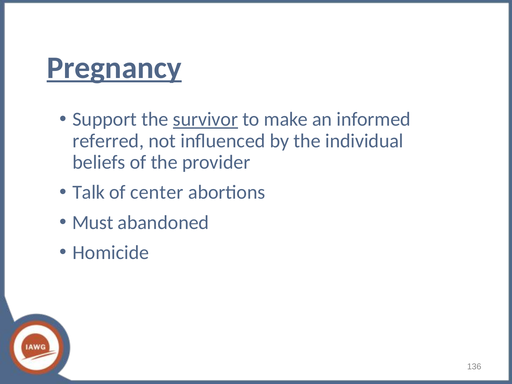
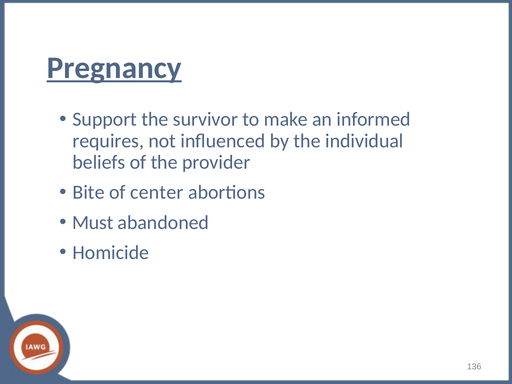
survivor underline: present -> none
referred: referred -> requires
Talk: Talk -> Bite
